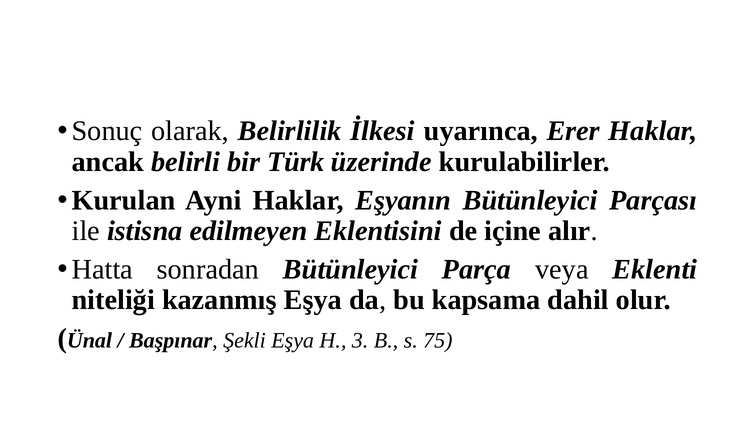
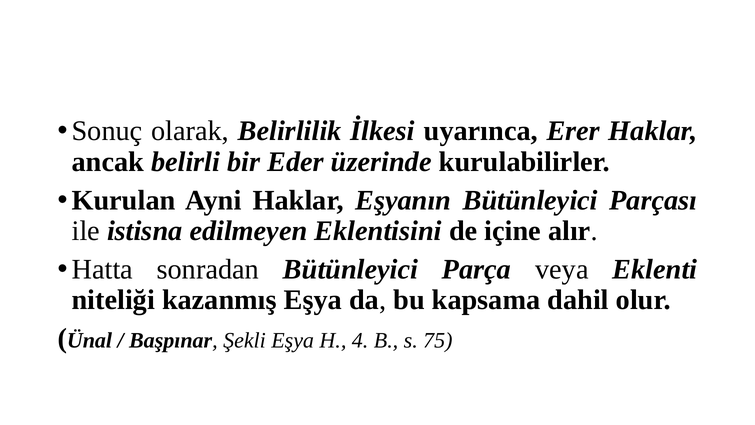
Türk: Türk -> Eder
3: 3 -> 4
